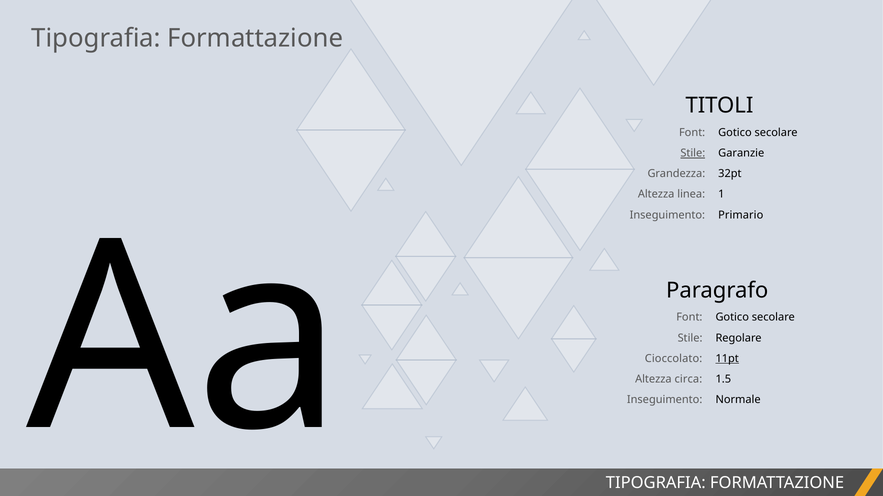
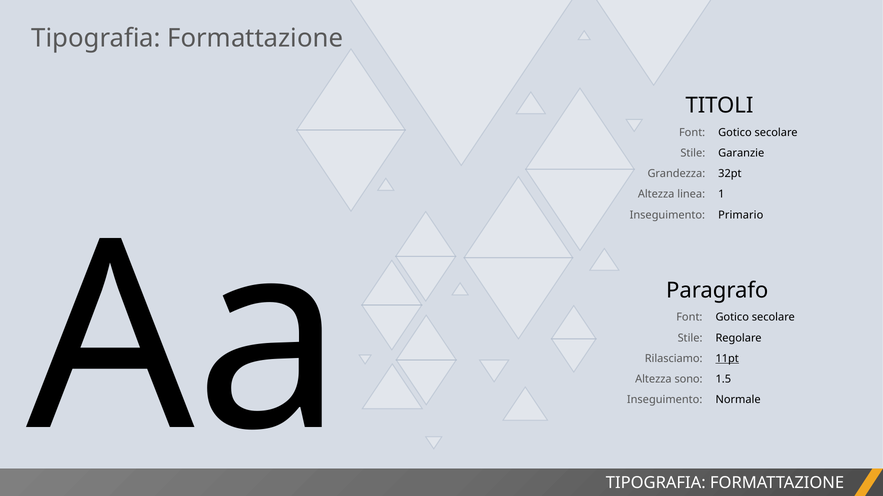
Stile at (693, 153) underline: present -> none
Cioccolato: Cioccolato -> Rilasciamo
circa: circa -> sono
